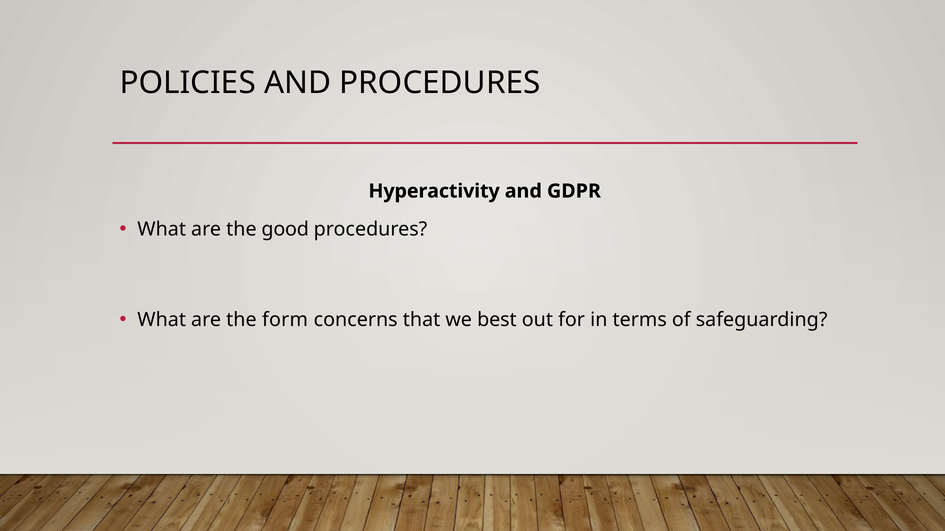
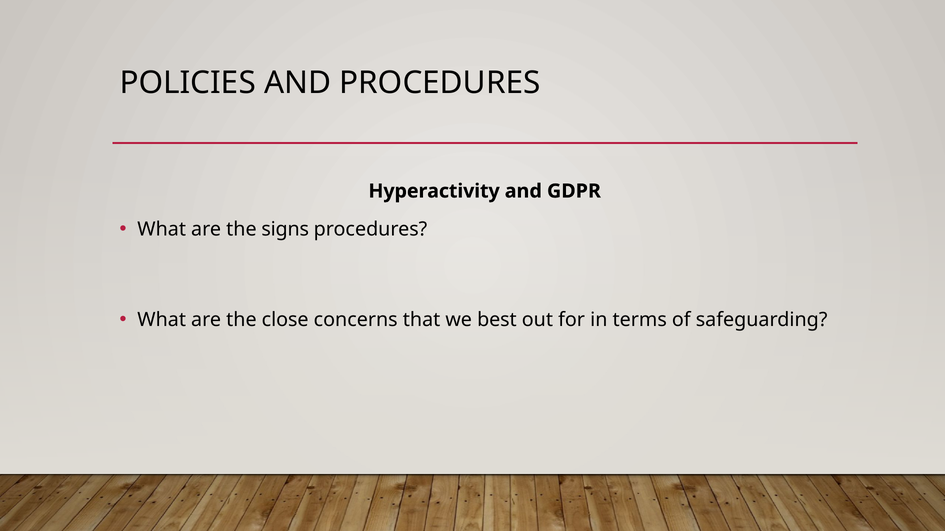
good: good -> signs
form: form -> close
